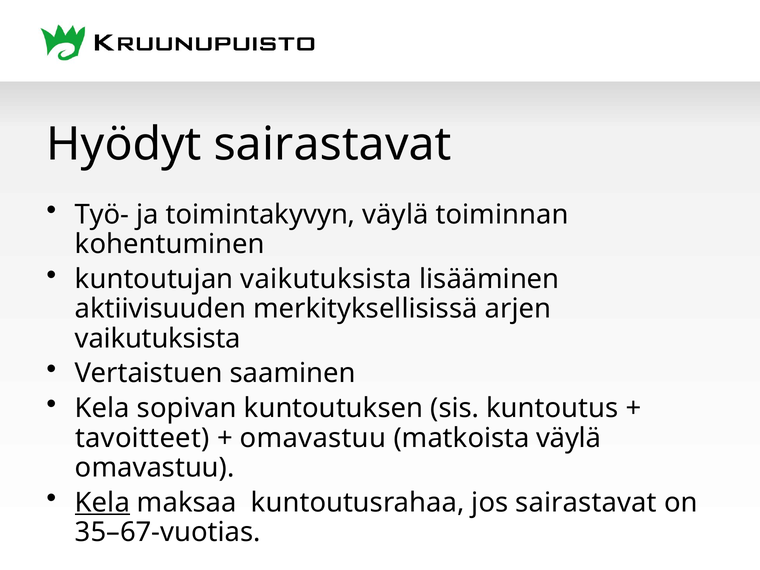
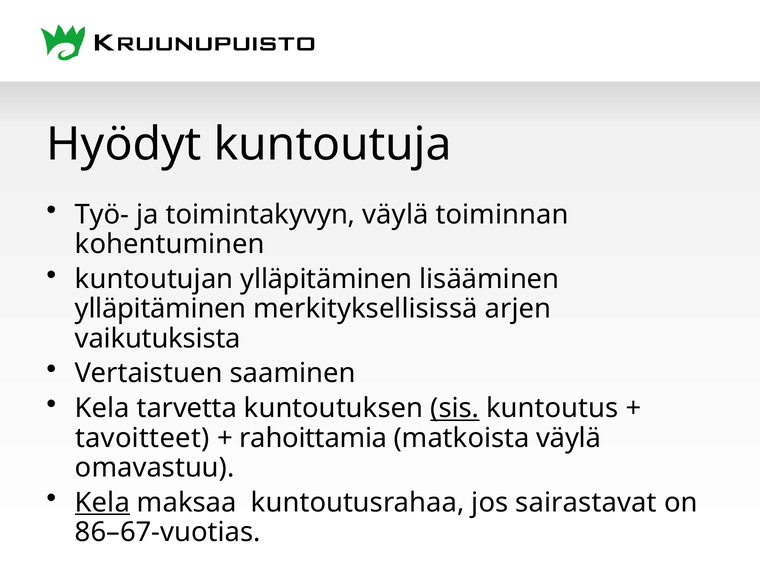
Hyödyt sairastavat: sairastavat -> kuntoutuja
kuntoutujan vaikutuksista: vaikutuksista -> ylläpitäminen
aktiivisuuden at (160, 309): aktiivisuuden -> ylläpitäminen
sopivan: sopivan -> tarvetta
sis underline: none -> present
omavastuu at (313, 438): omavastuu -> rahoittamia
35–67-vuotias: 35–67-vuotias -> 86–67-vuotias
